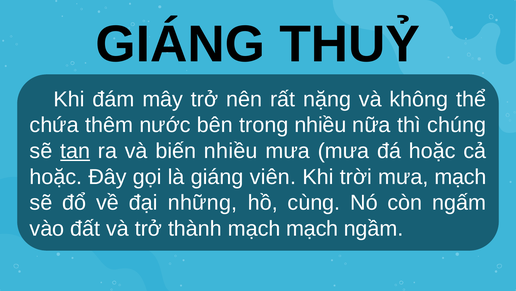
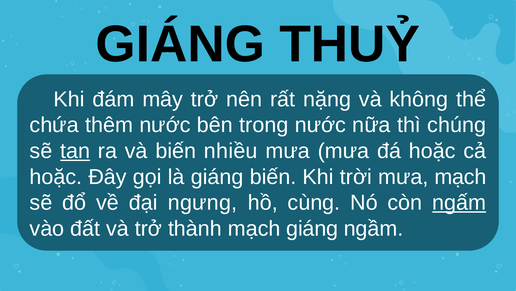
trong nhiều: nhiều -> nước
giáng viên: viên -> biến
những: những -> ngưng
ngấm underline: none -> present
mạch mạch: mạch -> giáng
